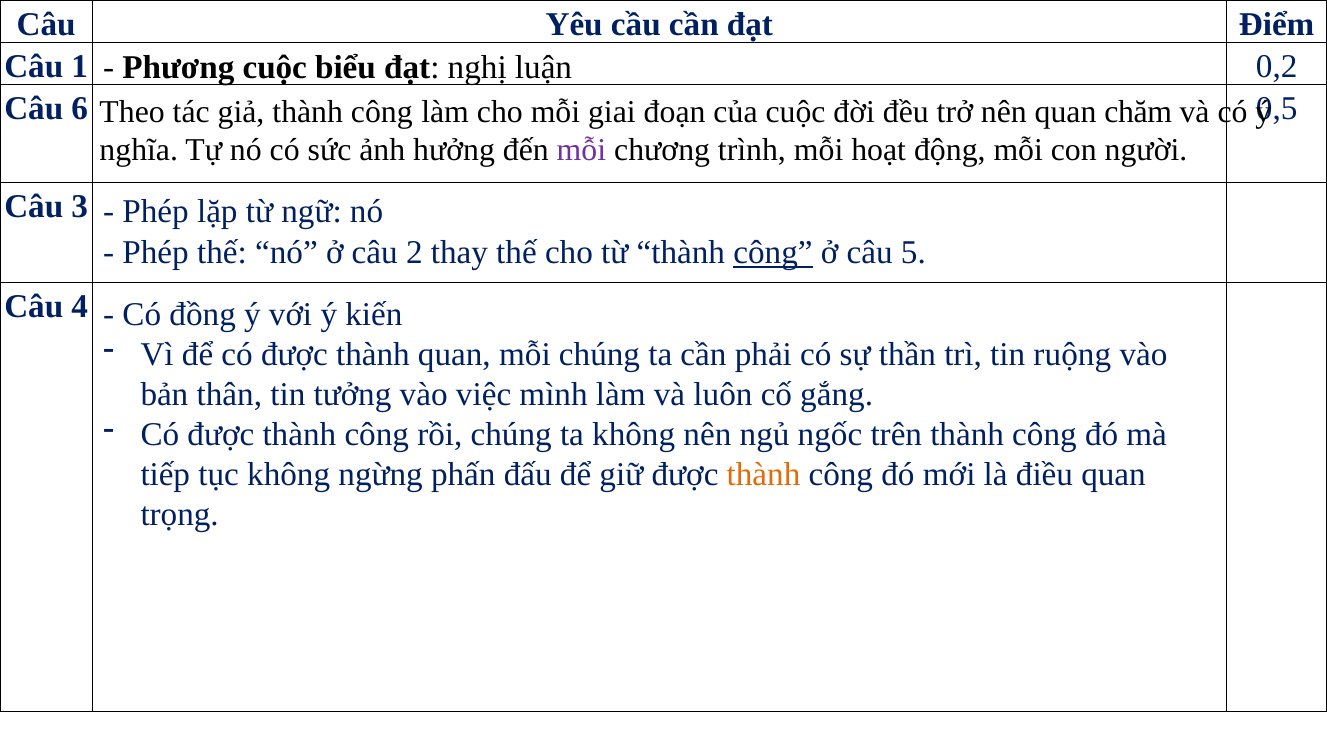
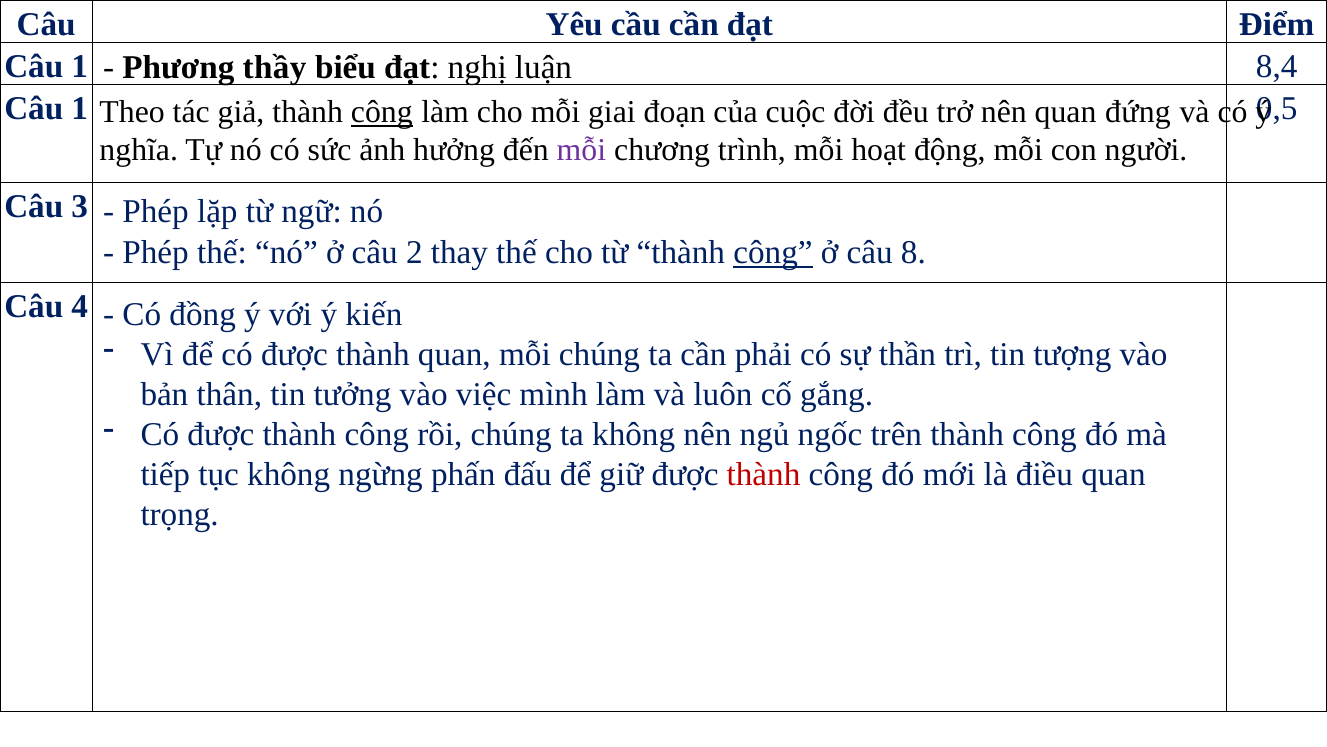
0,2: 0,2 -> 8,4
Phương cuộc: cuộc -> thầy
6 at (80, 108): 6 -> 1
công at (382, 112) underline: none -> present
chăm: chăm -> đứng
5: 5 -> 8
ruộng: ruộng -> tượng
thành at (764, 474) colour: orange -> red
